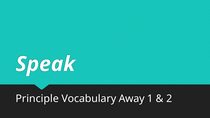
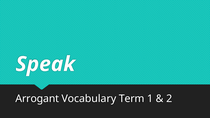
Principle: Principle -> Arrogant
Away: Away -> Term
